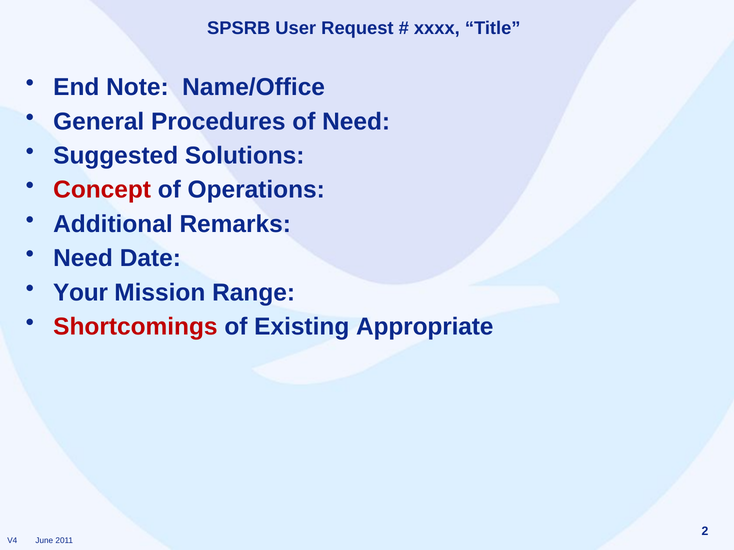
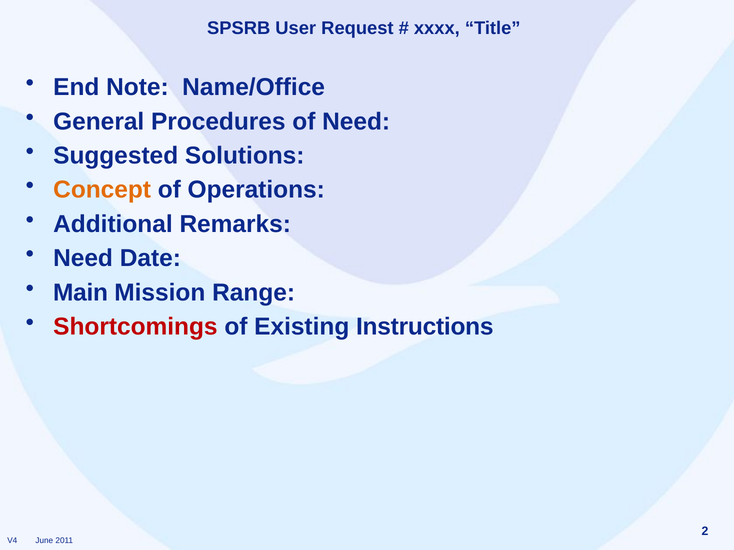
Concept colour: red -> orange
Your: Your -> Main
Appropriate: Appropriate -> Instructions
